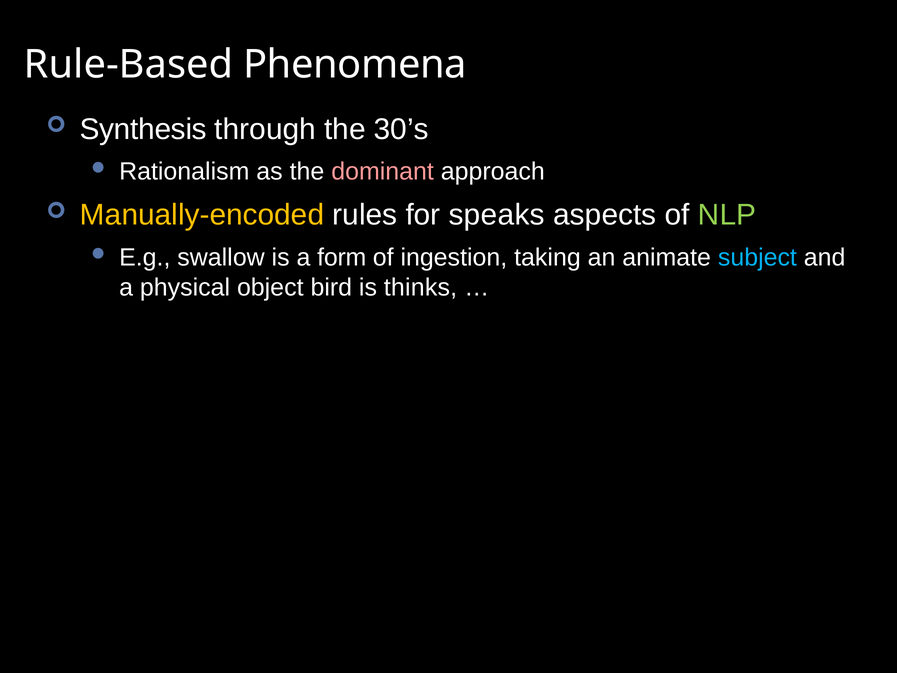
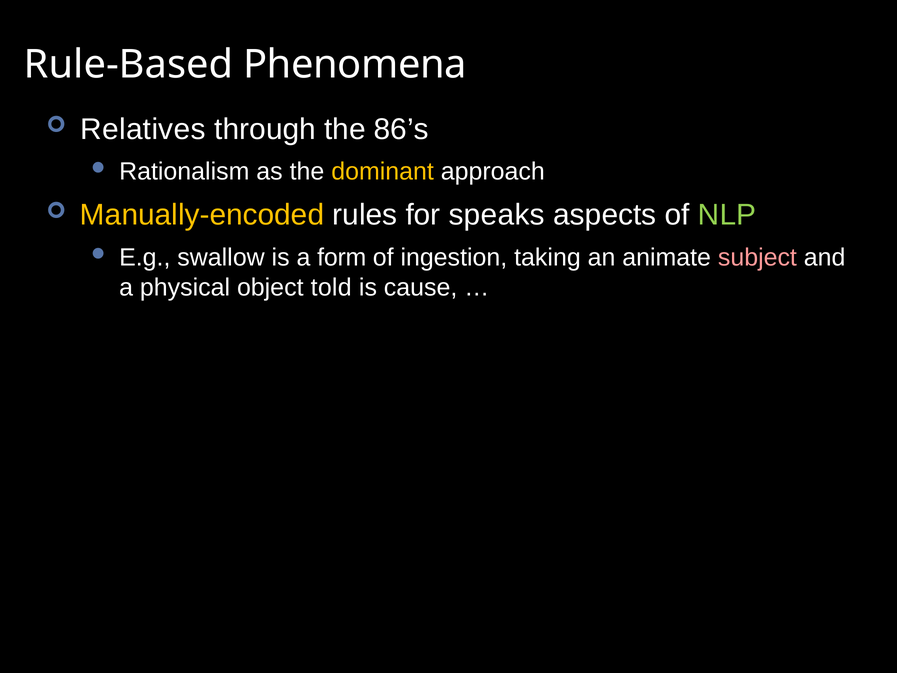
Synthesis: Synthesis -> Relatives
30’s: 30’s -> 86’s
dominant colour: pink -> yellow
subject colour: light blue -> pink
bird: bird -> told
thinks: thinks -> cause
